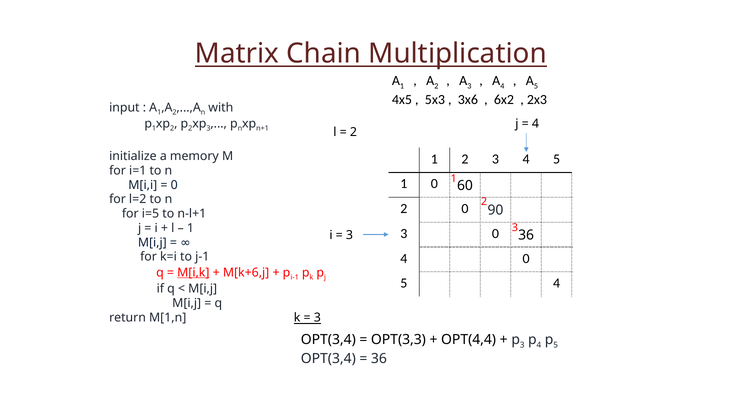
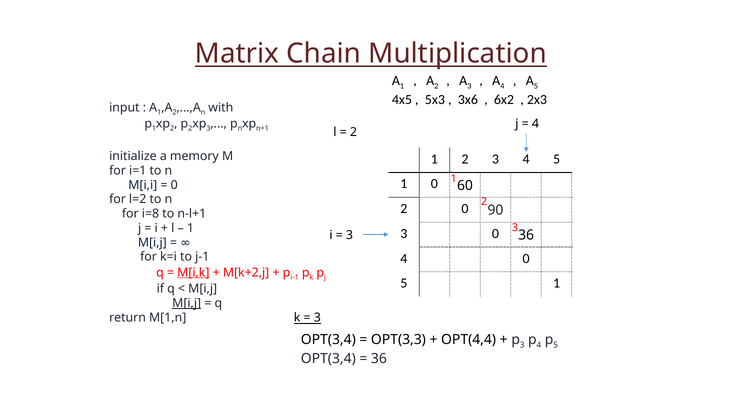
i=5: i=5 -> i=8
M[k+6,j: M[k+6,j -> M[k+2,j
4 at (557, 283): 4 -> 1
M[i,j at (187, 303) underline: none -> present
